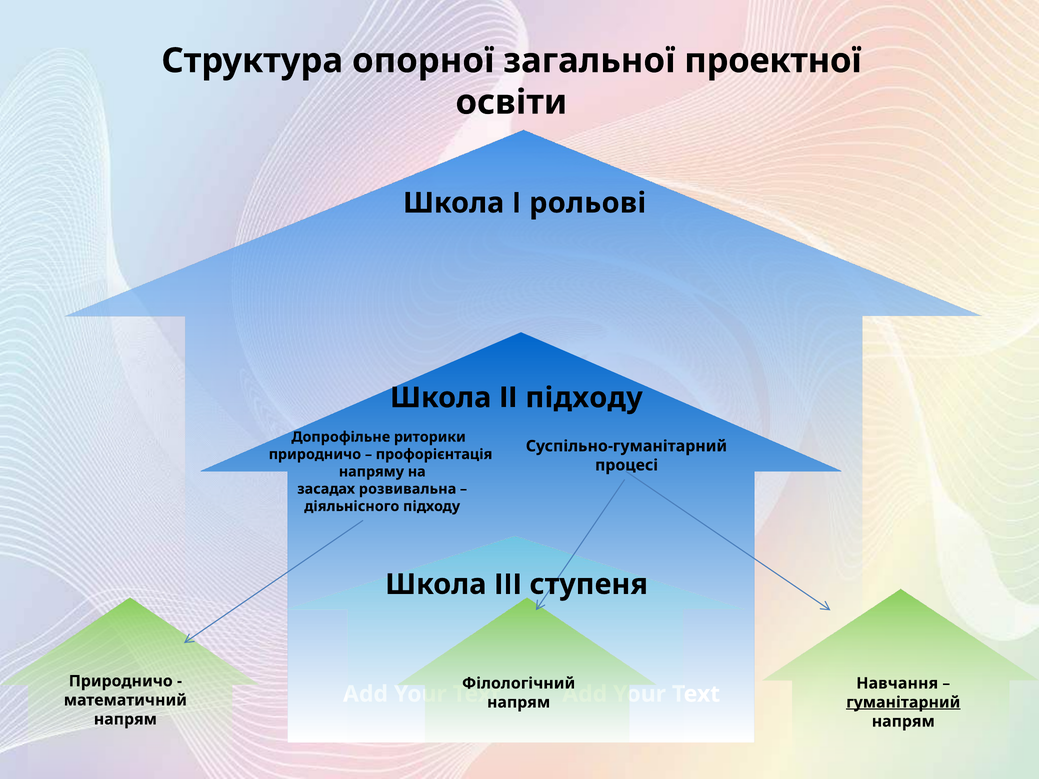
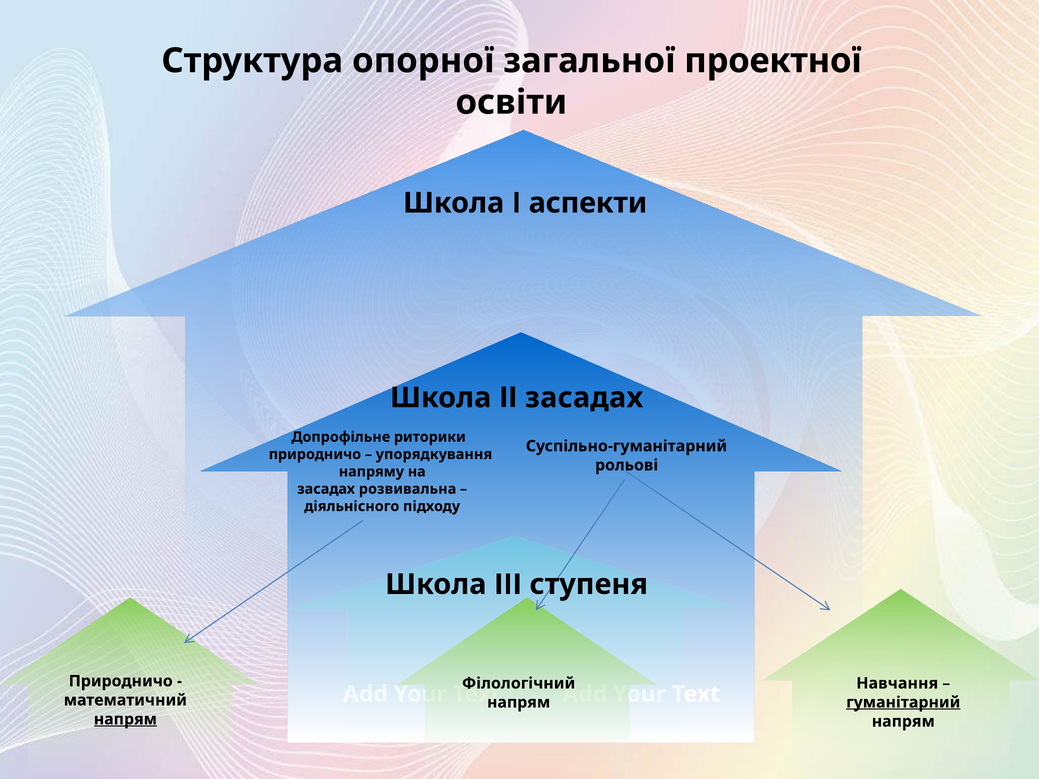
рольові: рольові -> аспекти
ІІ підходу: підходу -> засадах
профорієнтація: профорієнтація -> упорядкування
процесі: процесі -> рольові
напрям at (125, 719) underline: none -> present
